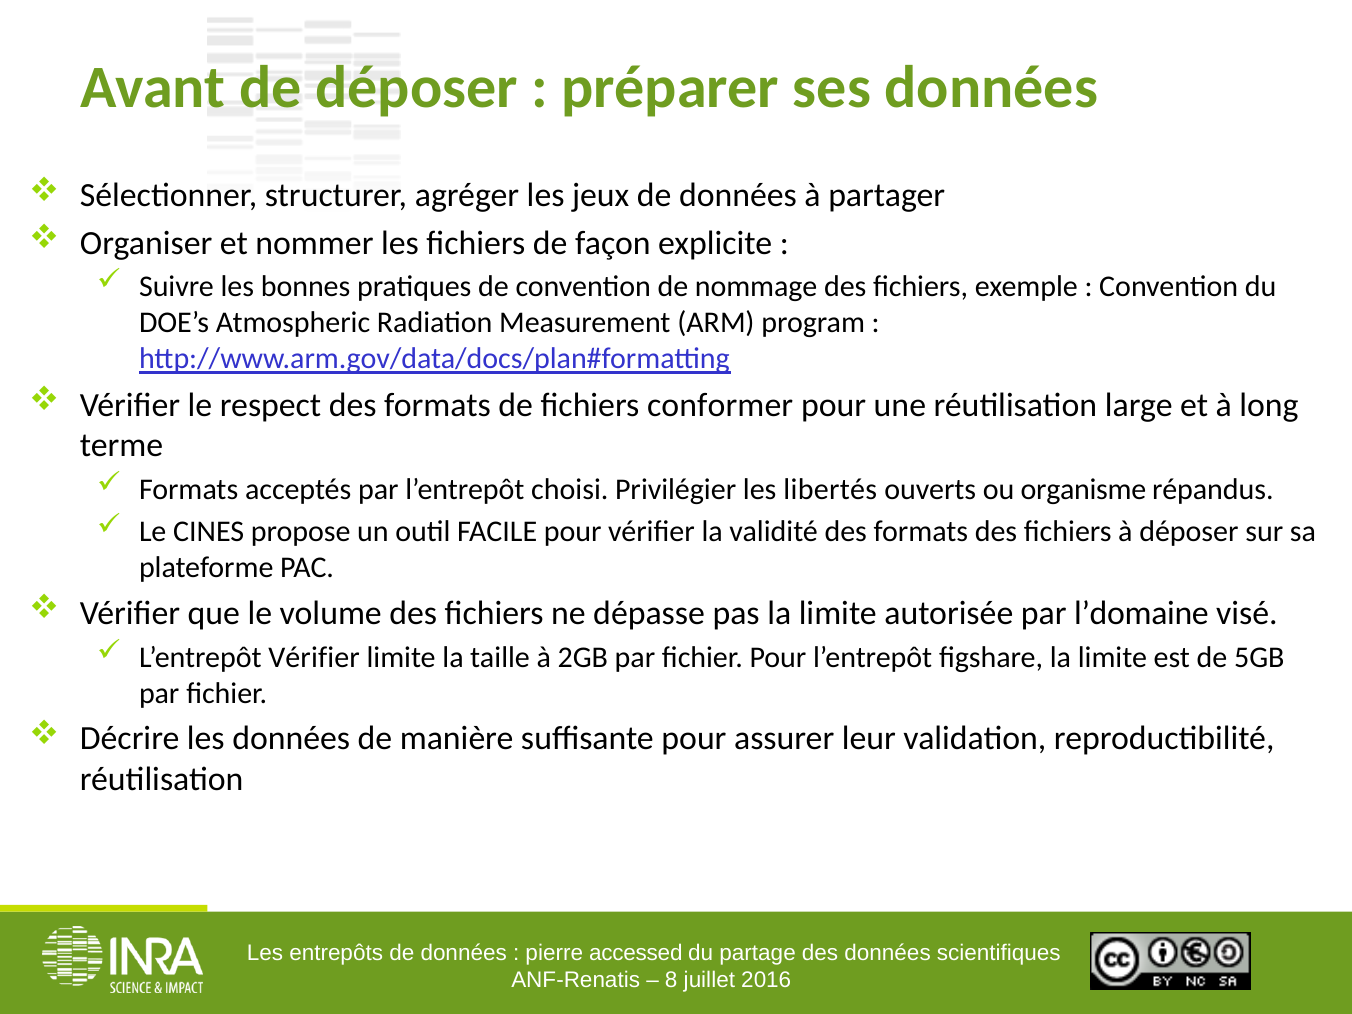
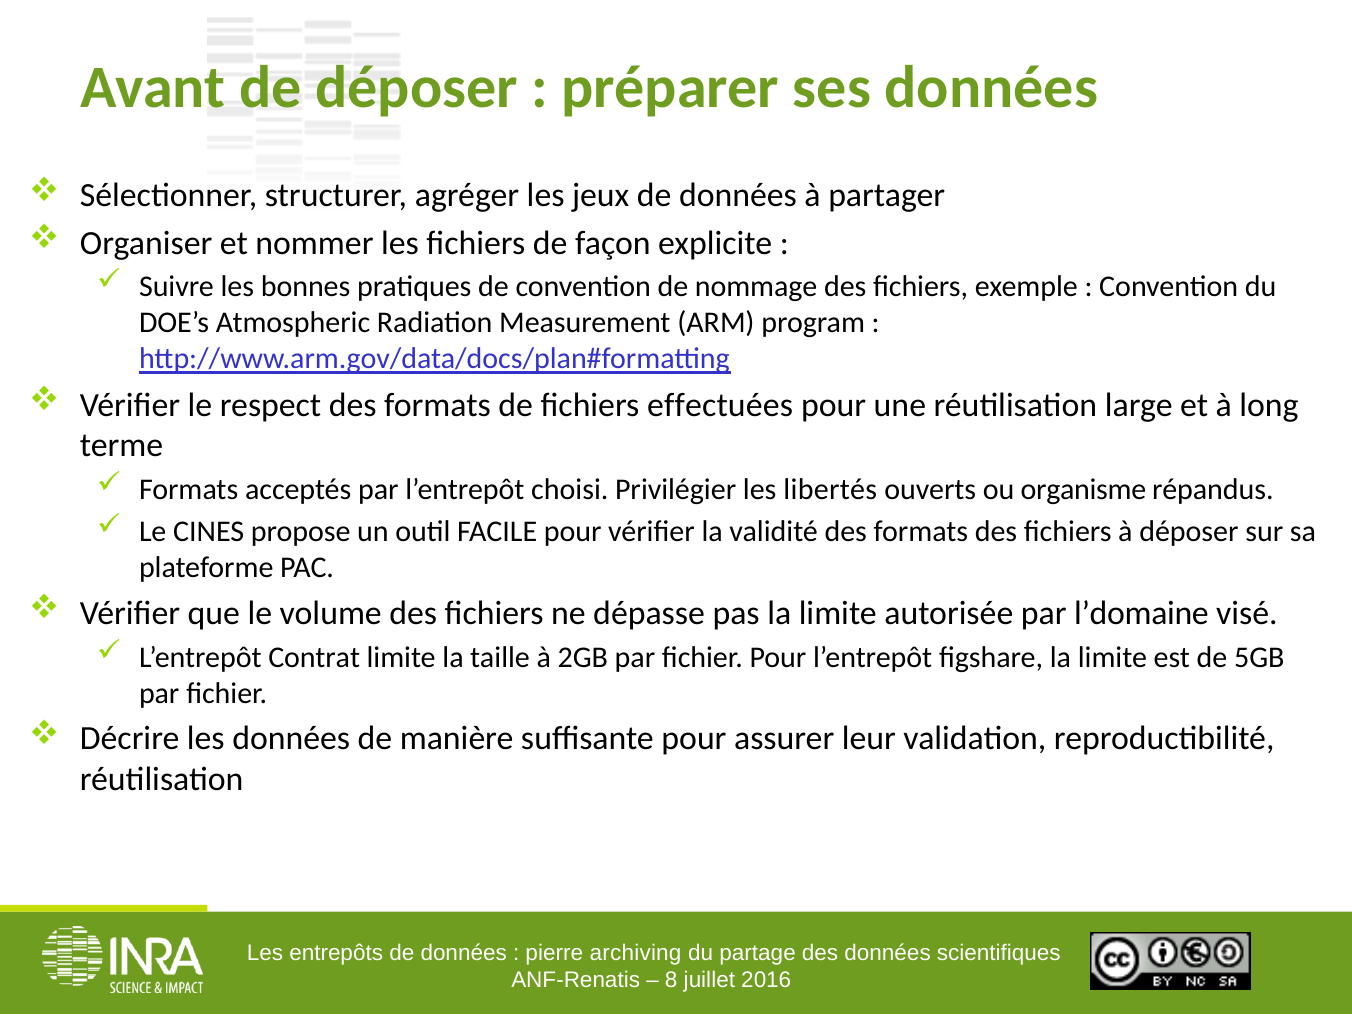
conformer: conformer -> effectuées
L’entrepôt Vérifier: Vérifier -> Contrat
accessed: accessed -> archiving
